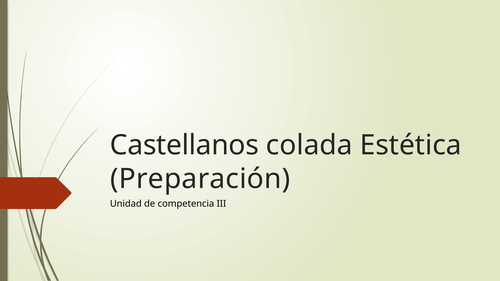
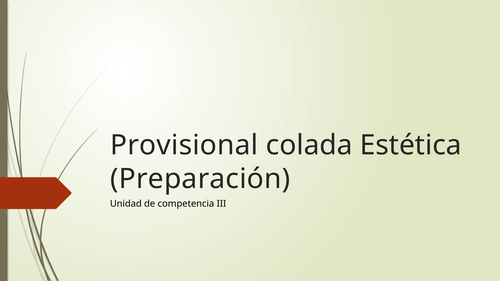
Castellanos: Castellanos -> Provisional
